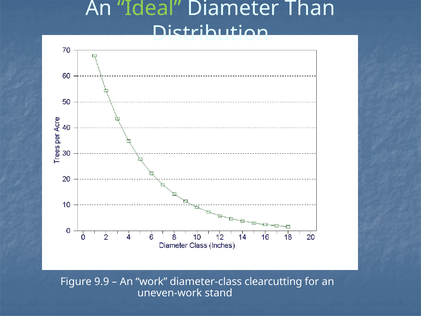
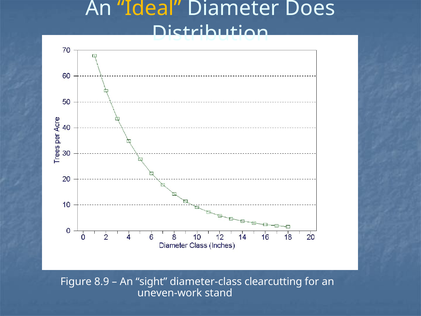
Ideal colour: light green -> yellow
Than: Than -> Does
9.9: 9.9 -> 8.9
work: work -> sight
